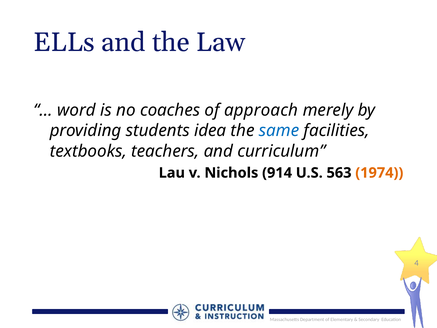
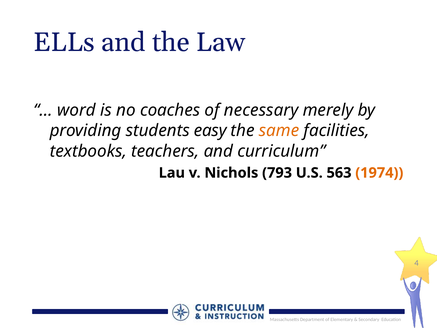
approach: approach -> necessary
idea: idea -> easy
same colour: blue -> orange
914: 914 -> 793
